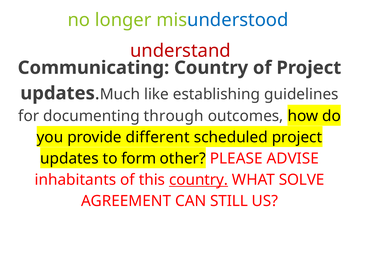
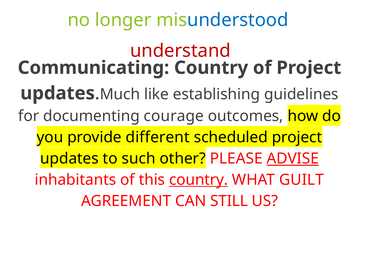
through: through -> courage
form: form -> such
ADVISE underline: none -> present
SOLVE: SOLVE -> GUILT
